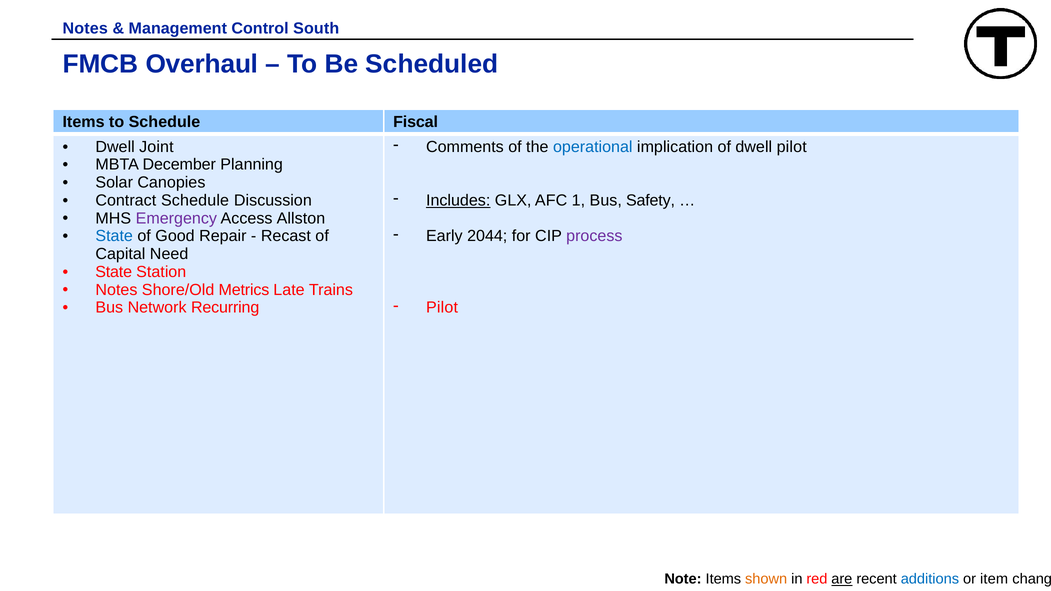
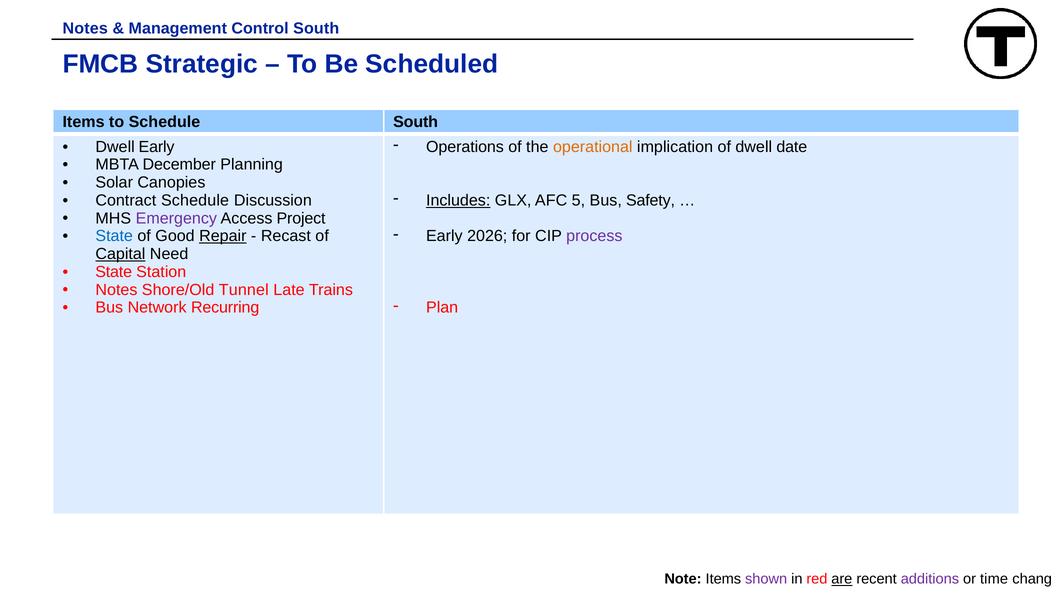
Overhaul: Overhaul -> Strategic
Schedule Fiscal: Fiscal -> South
Dwell Joint: Joint -> Early
Comments: Comments -> Operations
operational colour: blue -> orange
dwell pilot: pilot -> date
1: 1 -> 5
Allston: Allston -> Project
Repair underline: none -> present
2044: 2044 -> 2026
Capital underline: none -> present
Metrics: Metrics -> Tunnel
Pilot at (442, 308): Pilot -> Plan
shown colour: orange -> purple
additions colour: blue -> purple
item: item -> time
